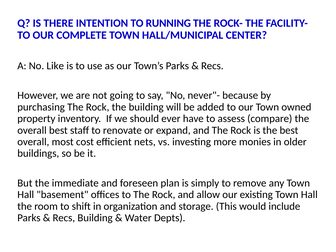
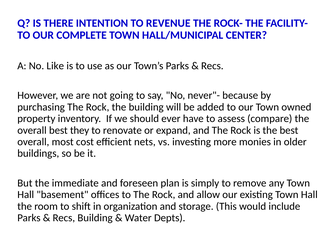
RUNNING: RUNNING -> REVENUE
staff: staff -> they
